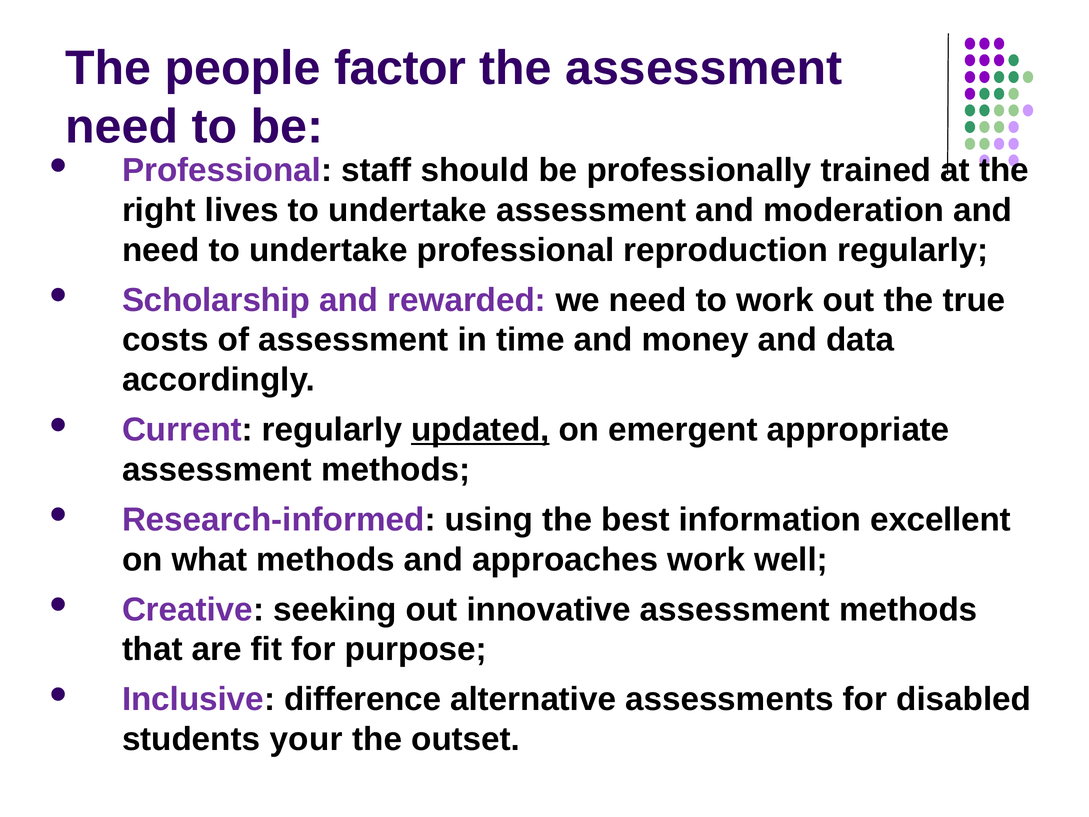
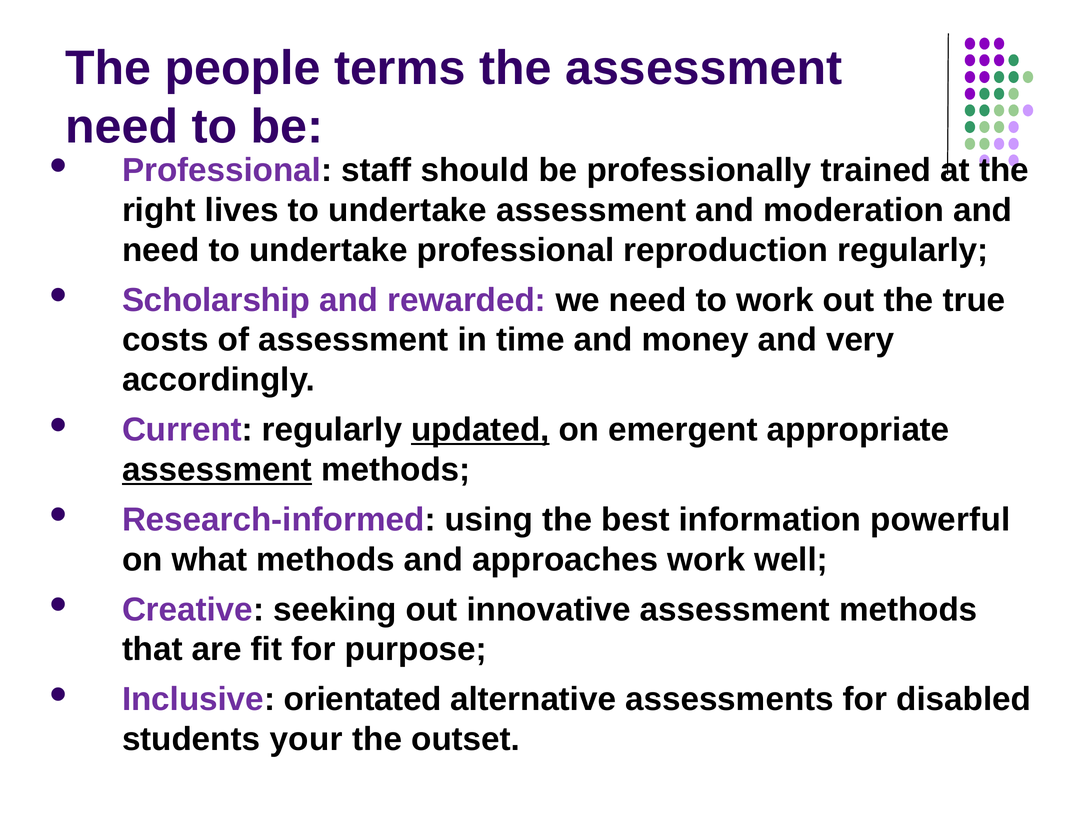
factor: factor -> terms
data: data -> very
assessment at (217, 470) underline: none -> present
excellent: excellent -> powerful
difference: difference -> orientated
